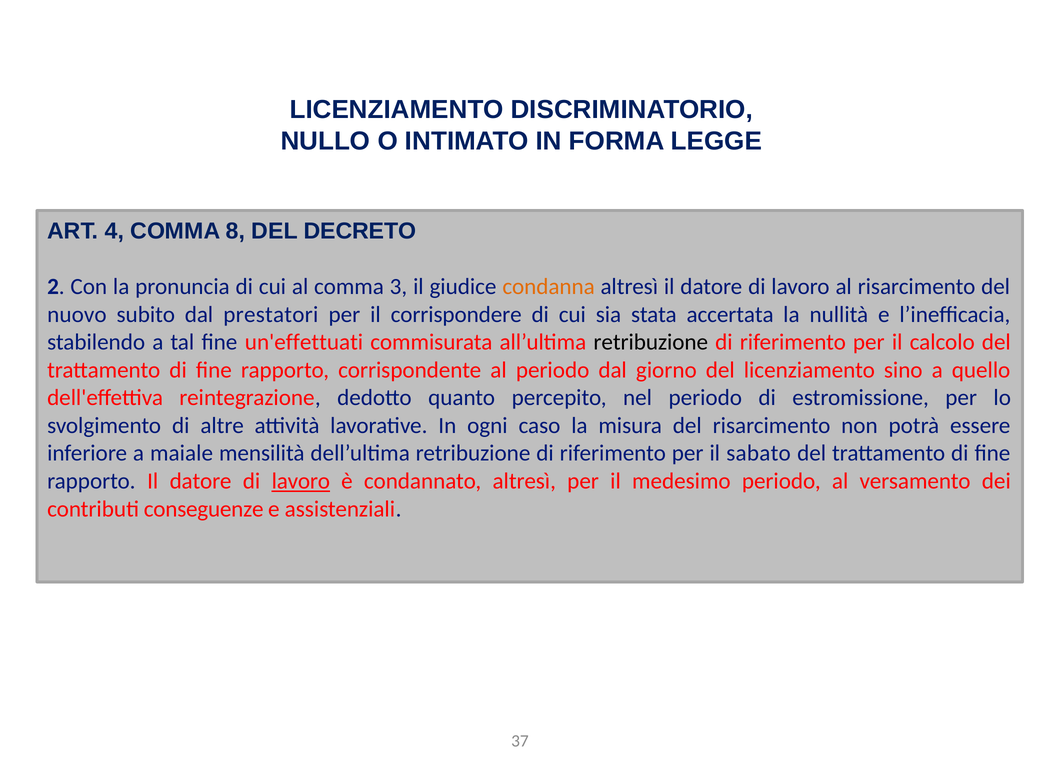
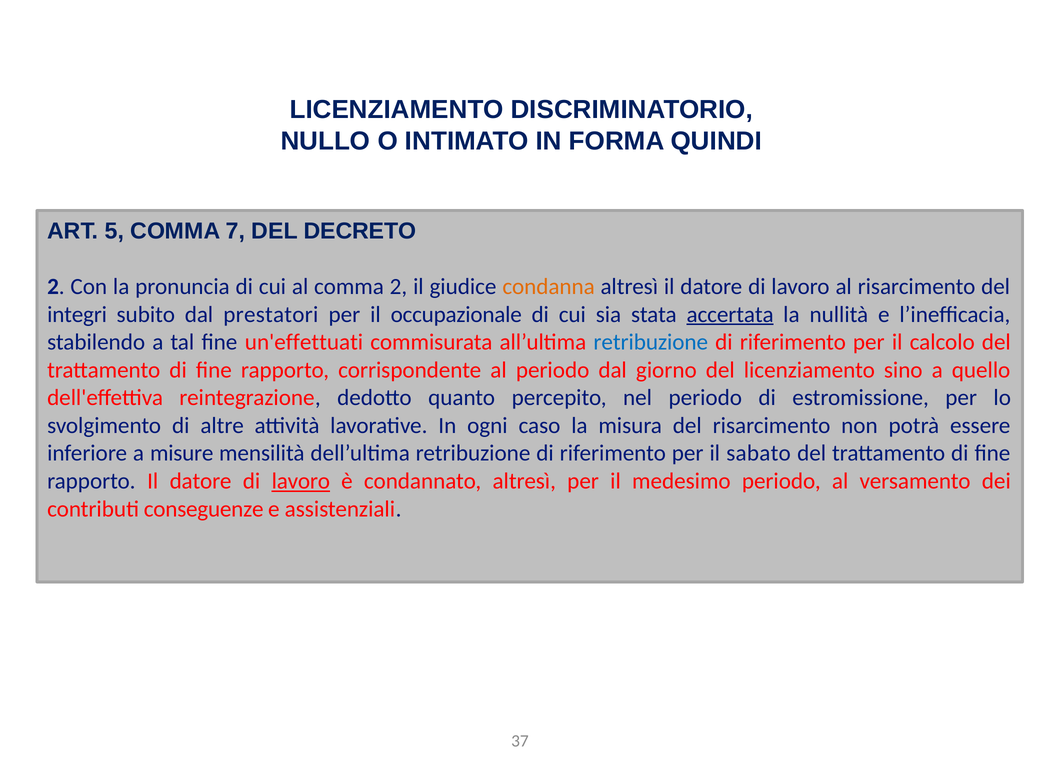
LEGGE: LEGGE -> QUINDI
4: 4 -> 5
8: 8 -> 7
comma 3: 3 -> 2
nuovo: nuovo -> integri
corrispondere: corrispondere -> occupazionale
accertata underline: none -> present
retribuzione at (651, 342) colour: black -> blue
maiale: maiale -> misure
